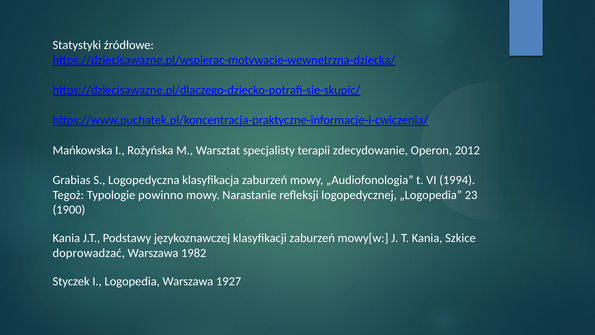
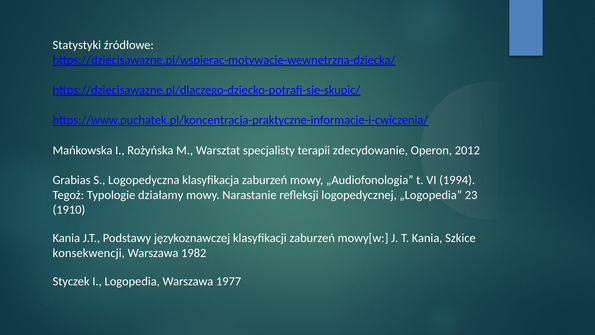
powinno: powinno -> działamy
1900: 1900 -> 1910
doprowadzać: doprowadzać -> konsekwencji
1927: 1927 -> 1977
